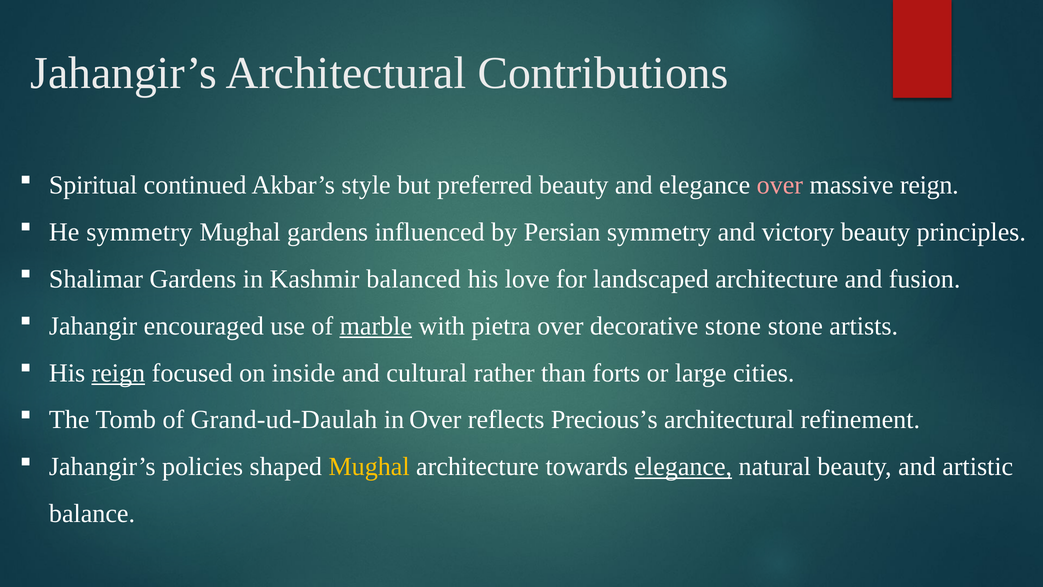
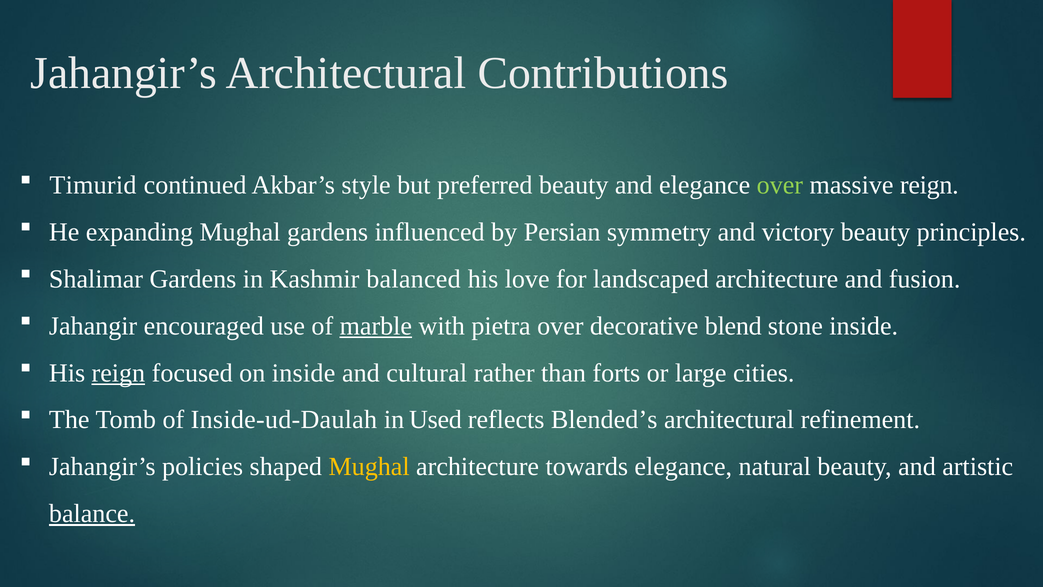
Spiritual: Spiritual -> Timurid
over at (780, 185) colour: pink -> light green
He symmetry: symmetry -> expanding
decorative stone: stone -> blend
stone artists: artists -> inside
Grand-ud-Daulah: Grand-ud-Daulah -> Inside-ud-Daulah
in Over: Over -> Used
Precious’s: Precious’s -> Blended’s
elegance at (683, 467) underline: present -> none
balance underline: none -> present
